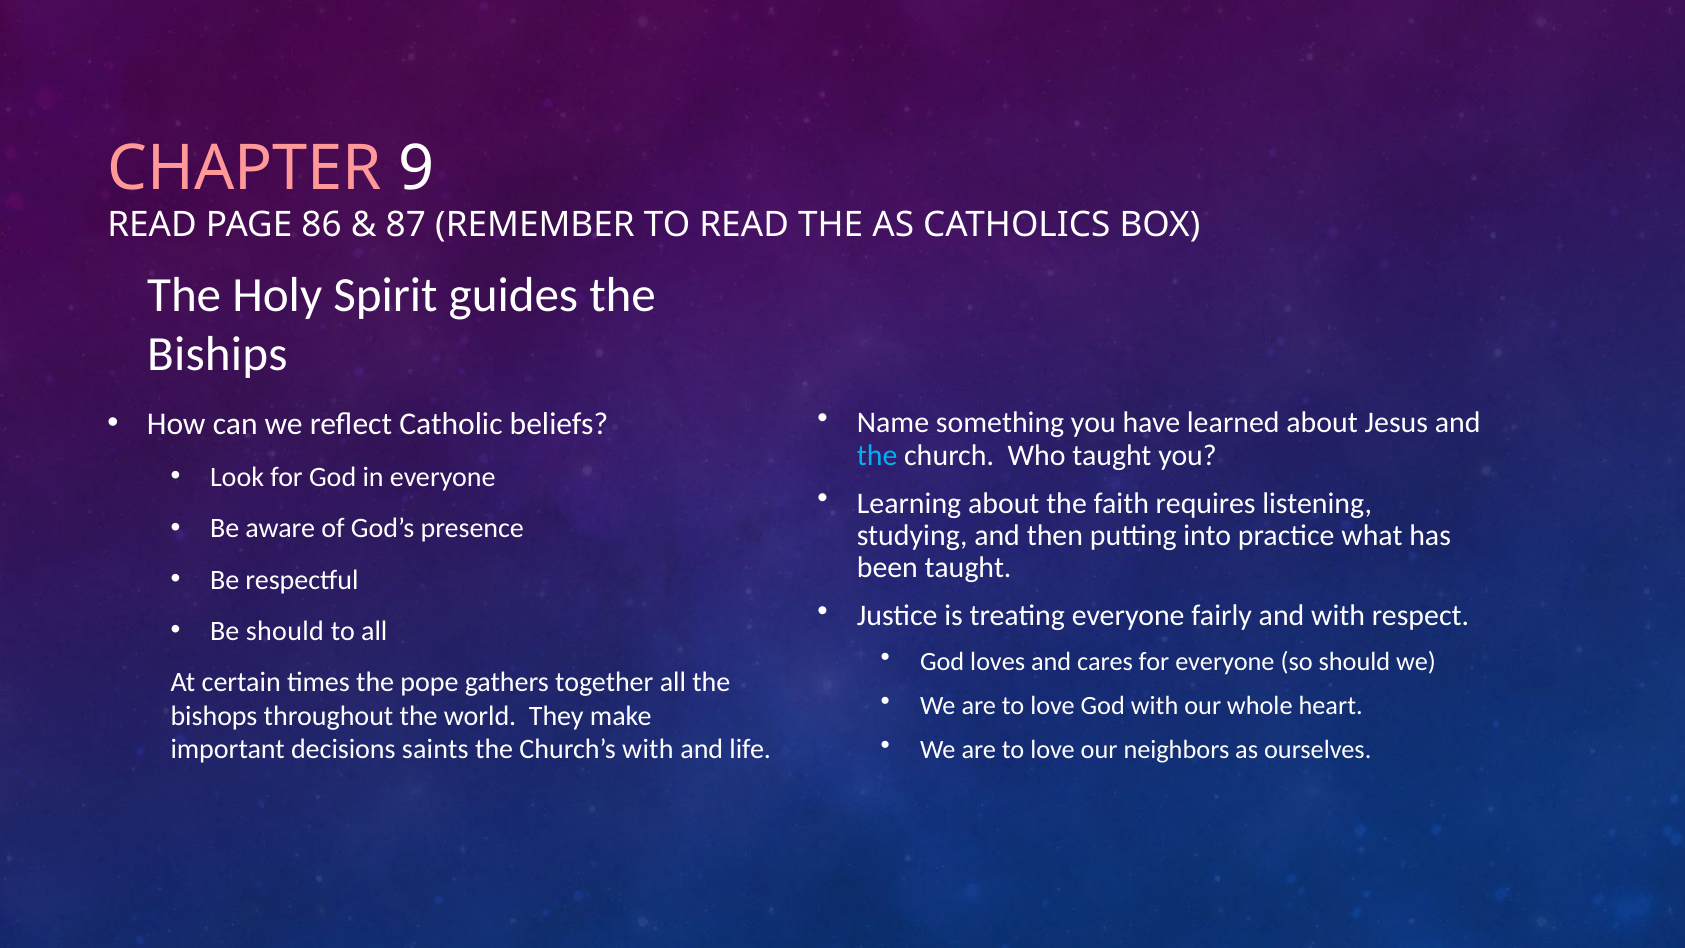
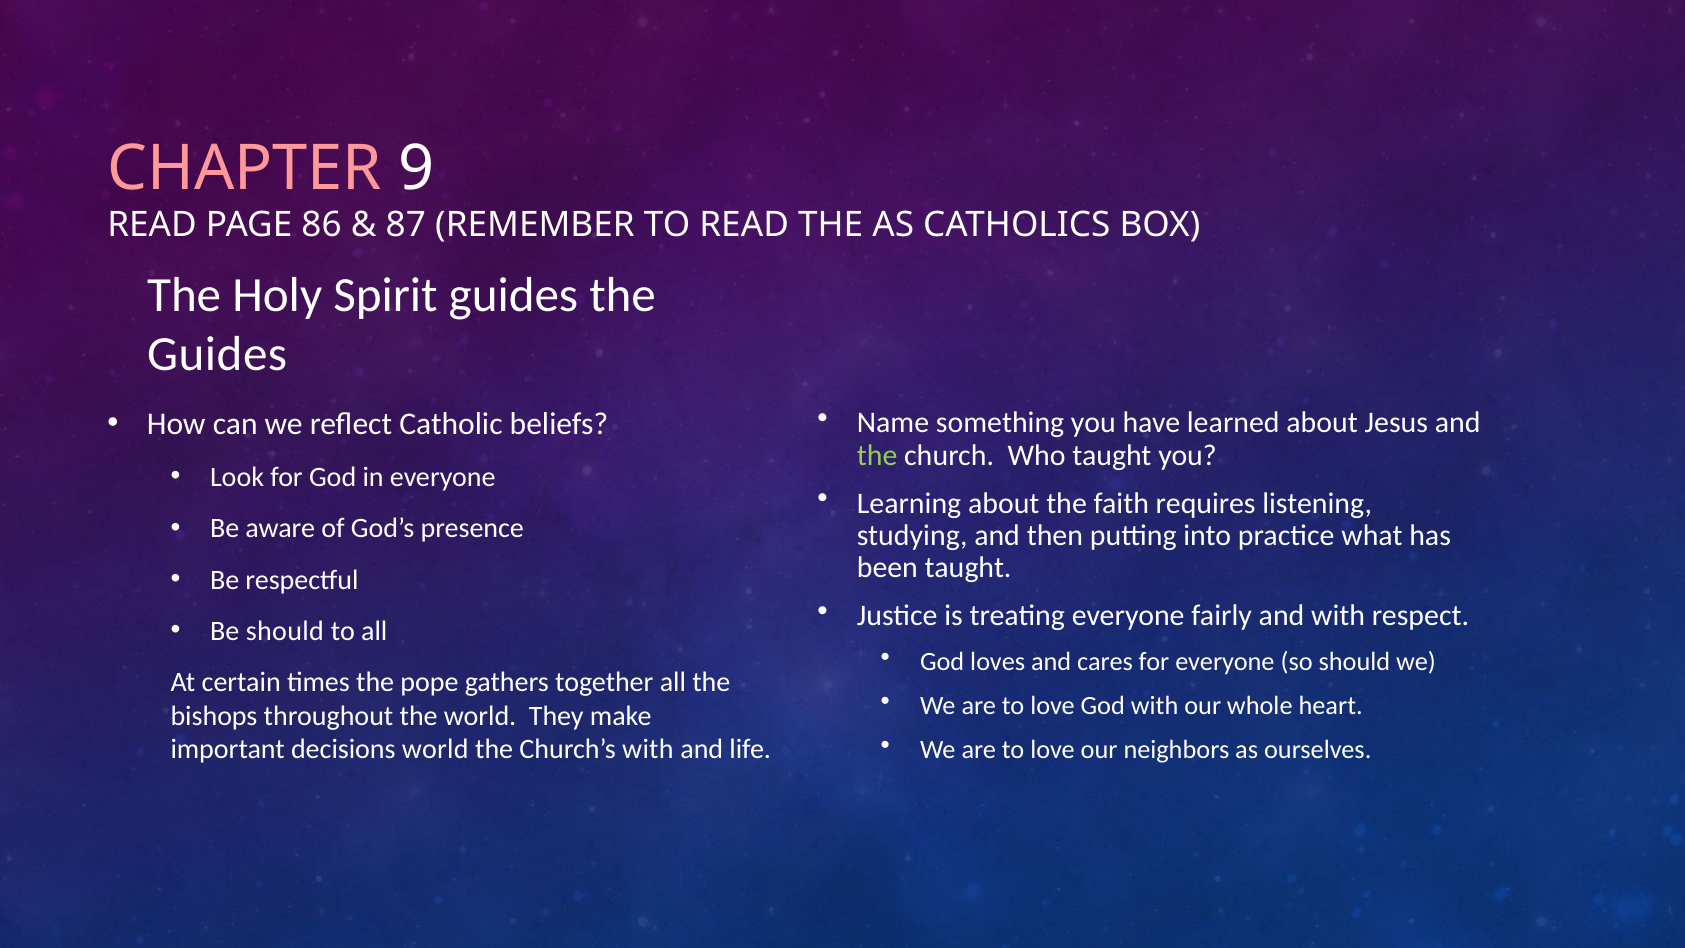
Biships at (217, 354): Biships -> Guides
the at (877, 455) colour: light blue -> light green
decisions saints: saints -> world
